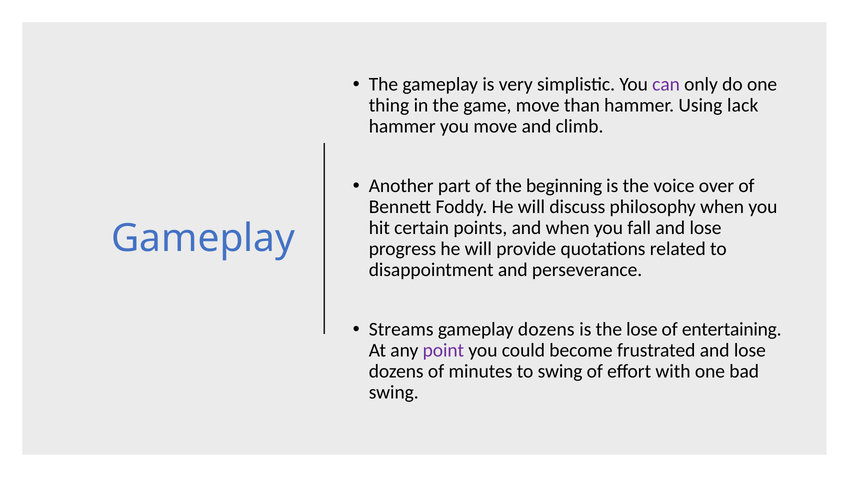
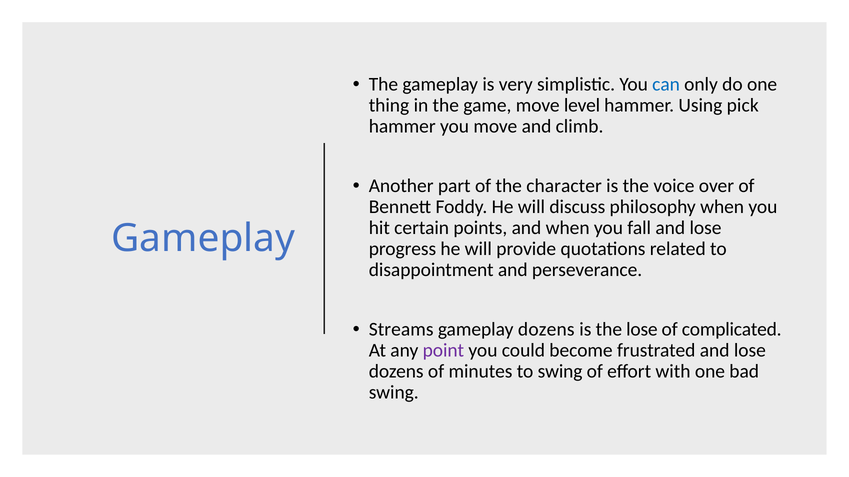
can colour: purple -> blue
than: than -> level
lack: lack -> pick
beginning: beginning -> character
entertaining: entertaining -> complicated
